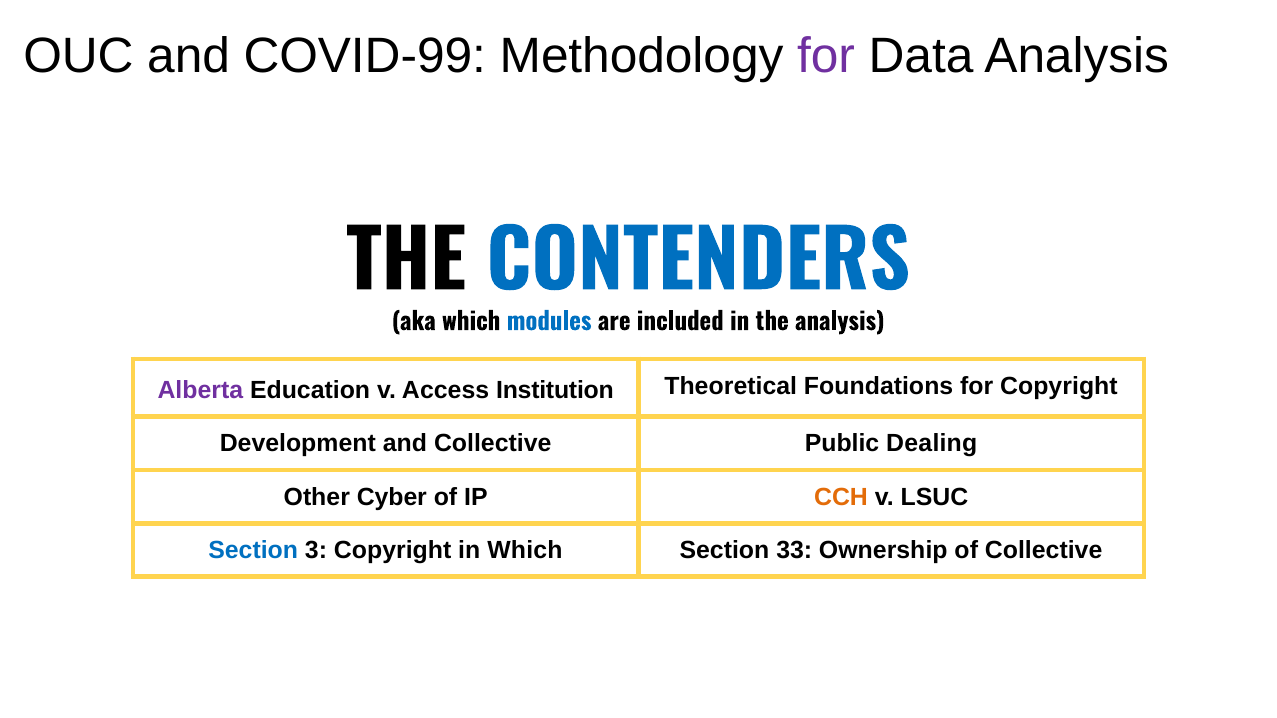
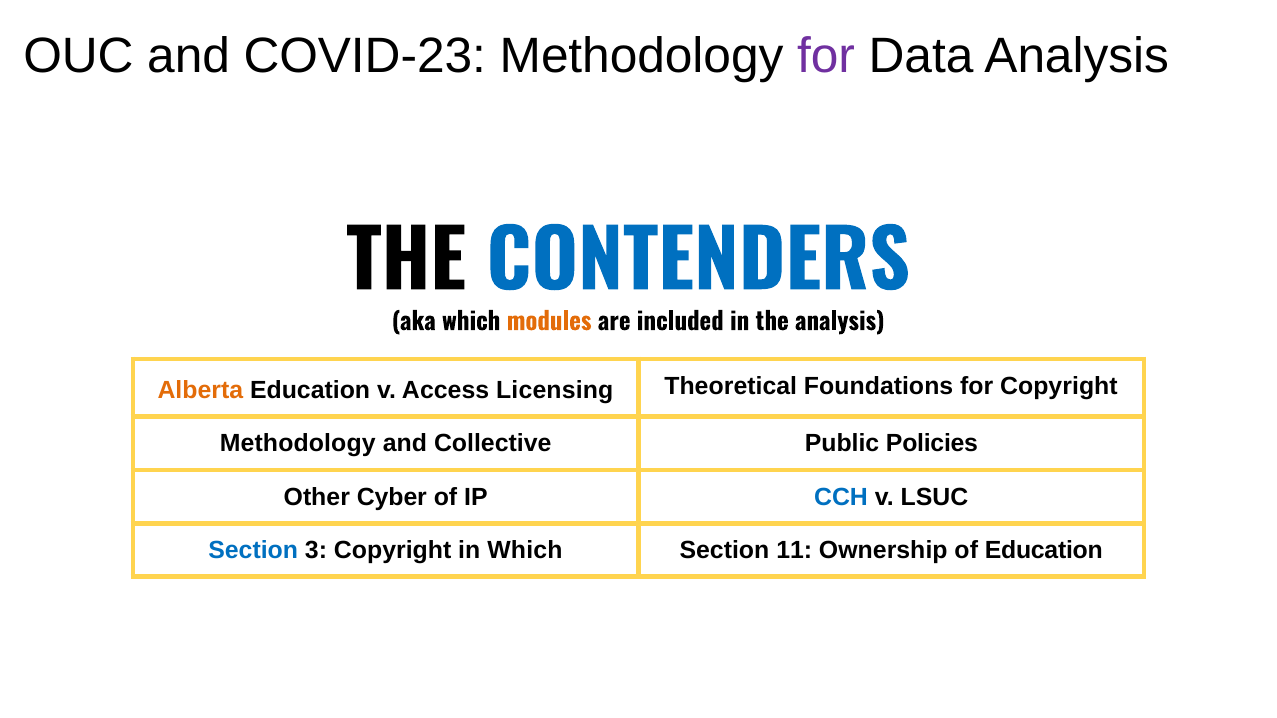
COVID-99: COVID-99 -> COVID-23
modules colour: blue -> orange
Alberta colour: purple -> orange
Institution: Institution -> Licensing
Development at (298, 444): Development -> Methodology
Dealing: Dealing -> Policies
CCH colour: orange -> blue
33: 33 -> 11
of Collective: Collective -> Education
